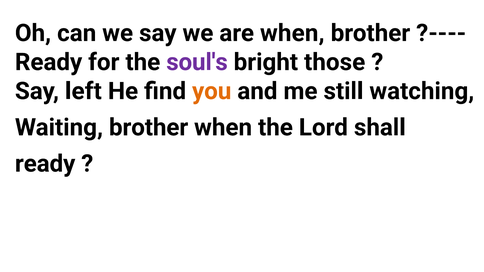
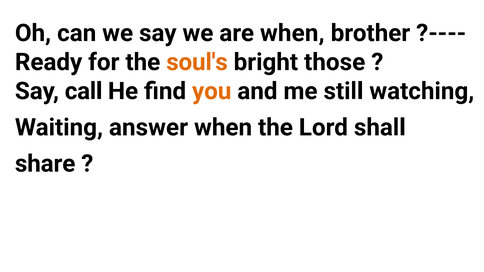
soul's colour: purple -> orange
left: left -> call
Waiting brother: brother -> answer
ready at (45, 164): ready -> share
